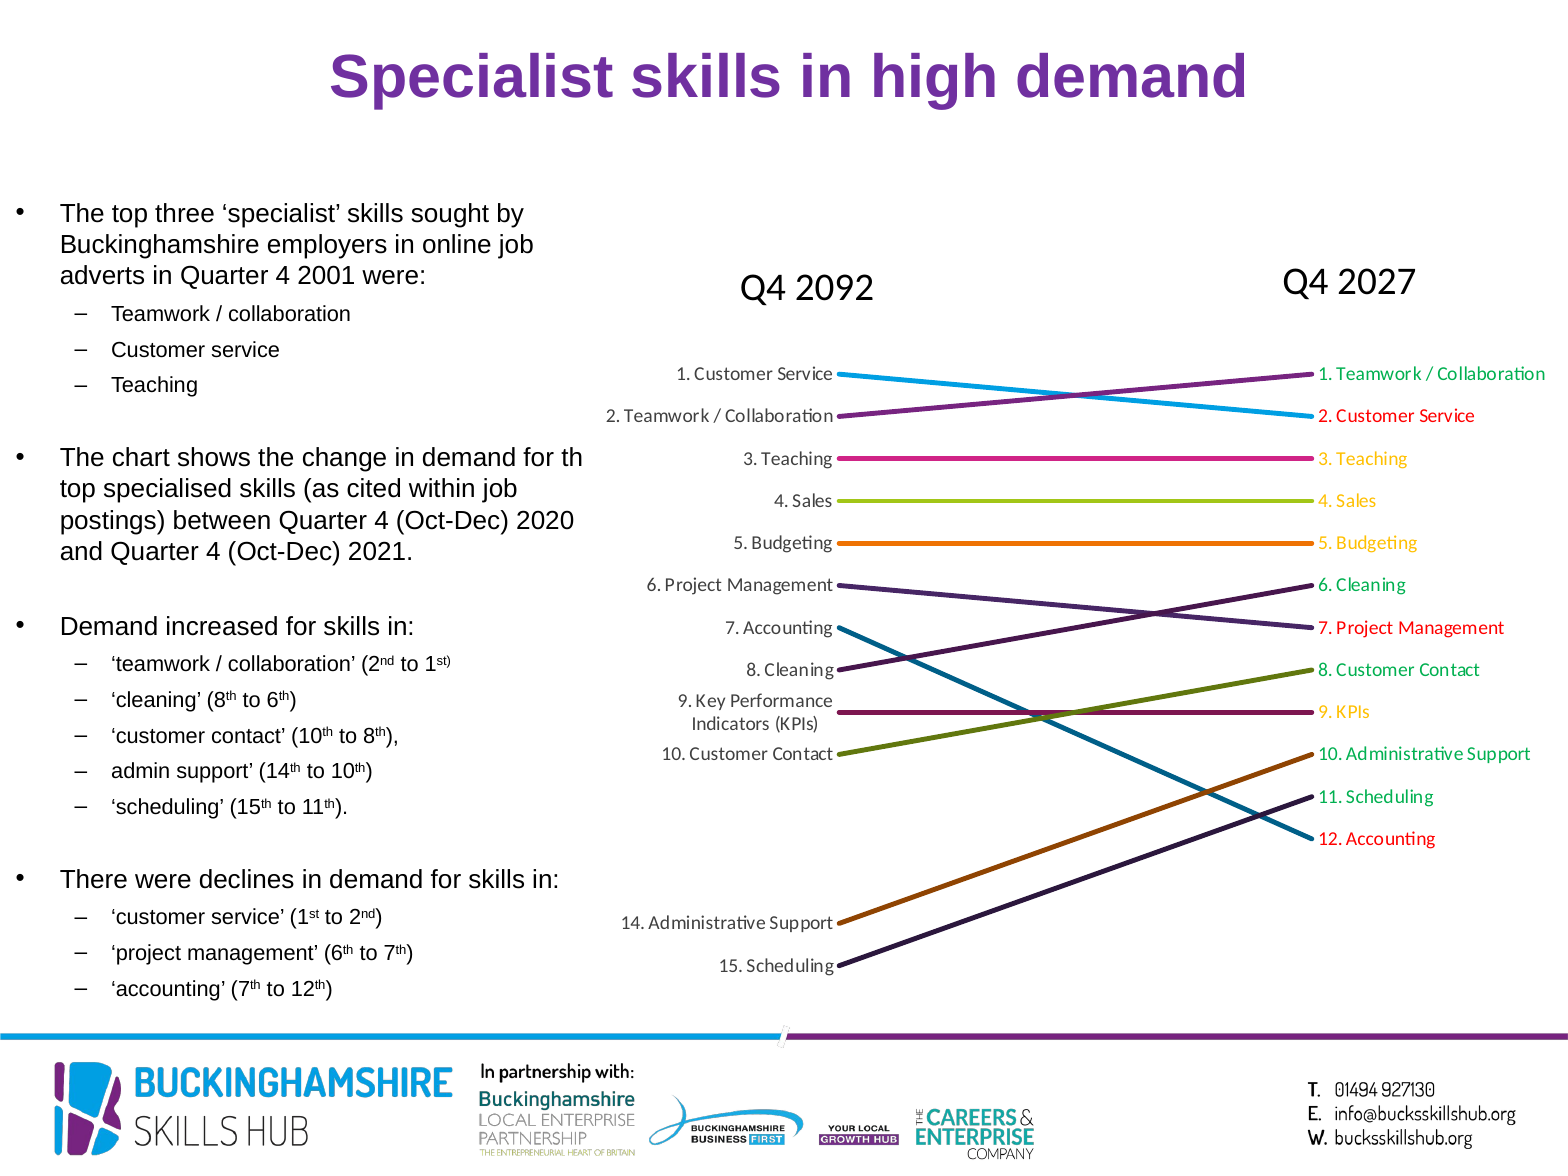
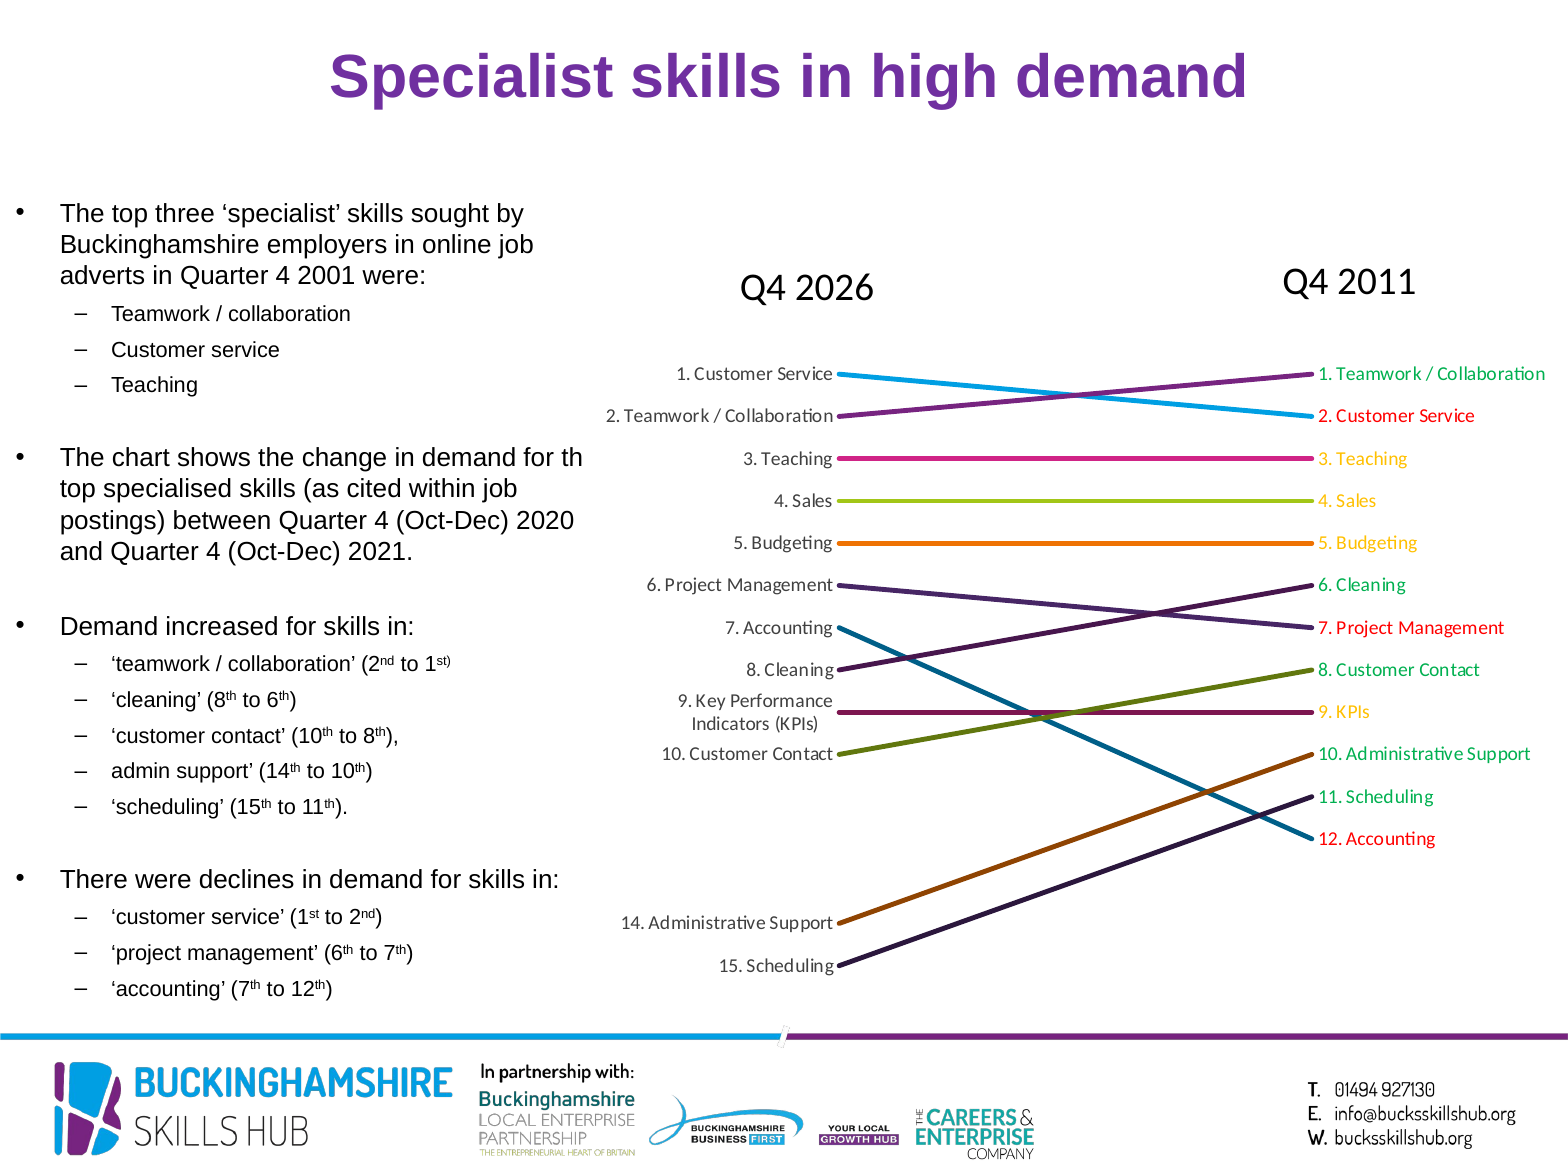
2092: 2092 -> 2026
2027: 2027 -> 2011
